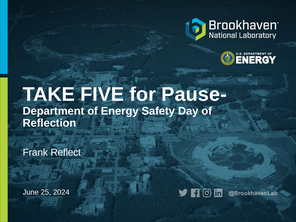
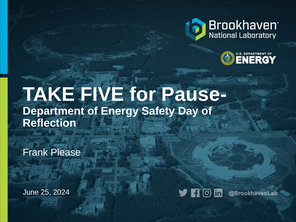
Reflect: Reflect -> Please
